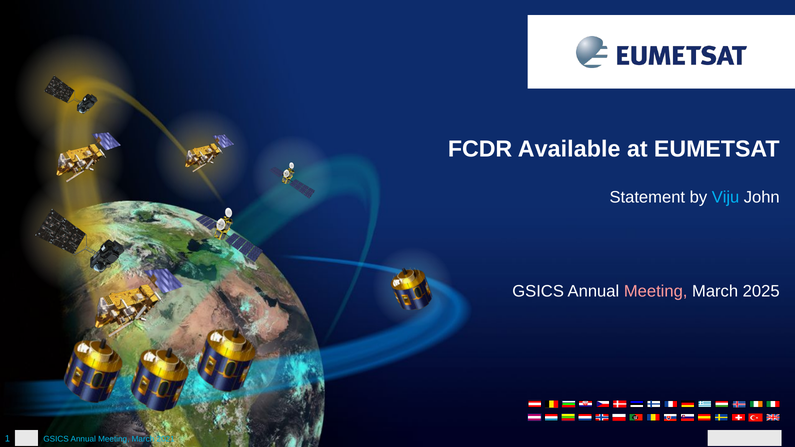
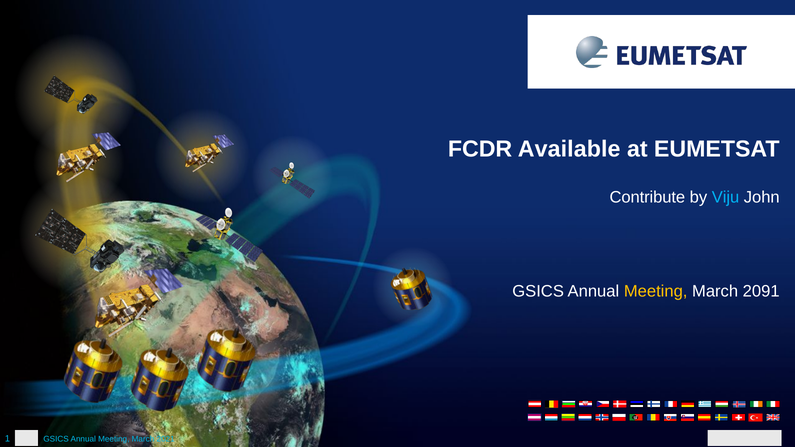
Statement: Statement -> Contribute
Meeting at (656, 292) colour: pink -> yellow
2025: 2025 -> 2091
